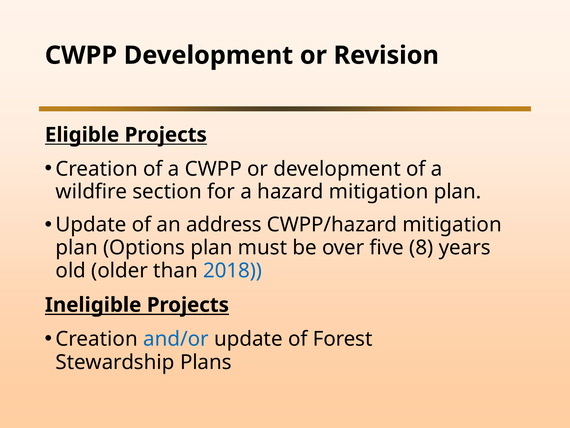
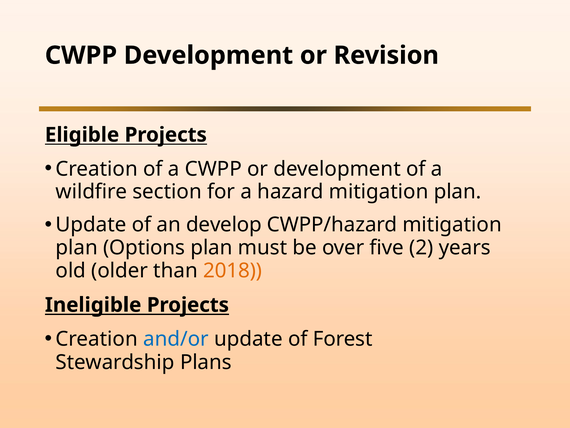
address: address -> develop
8: 8 -> 2
2018 colour: blue -> orange
